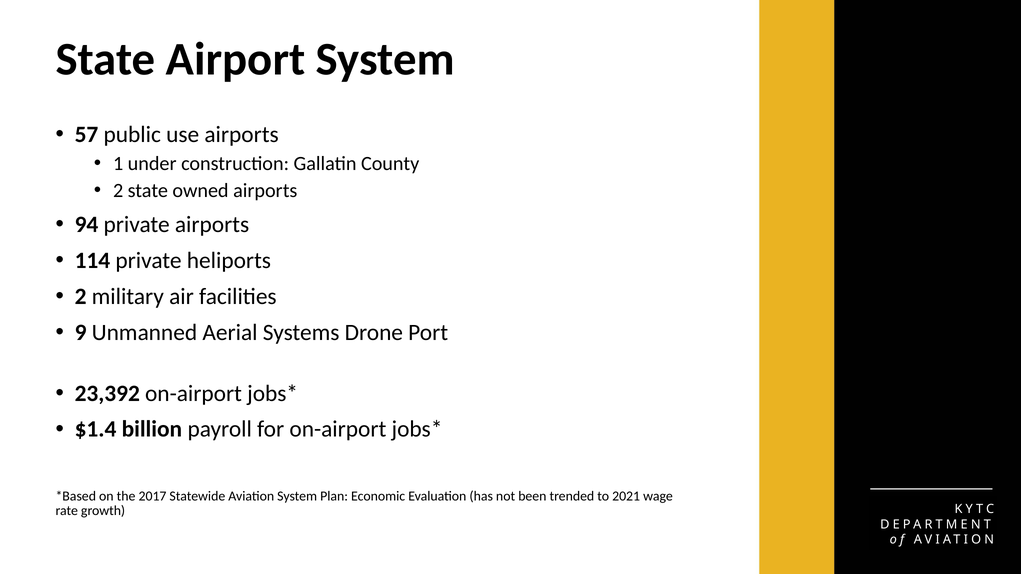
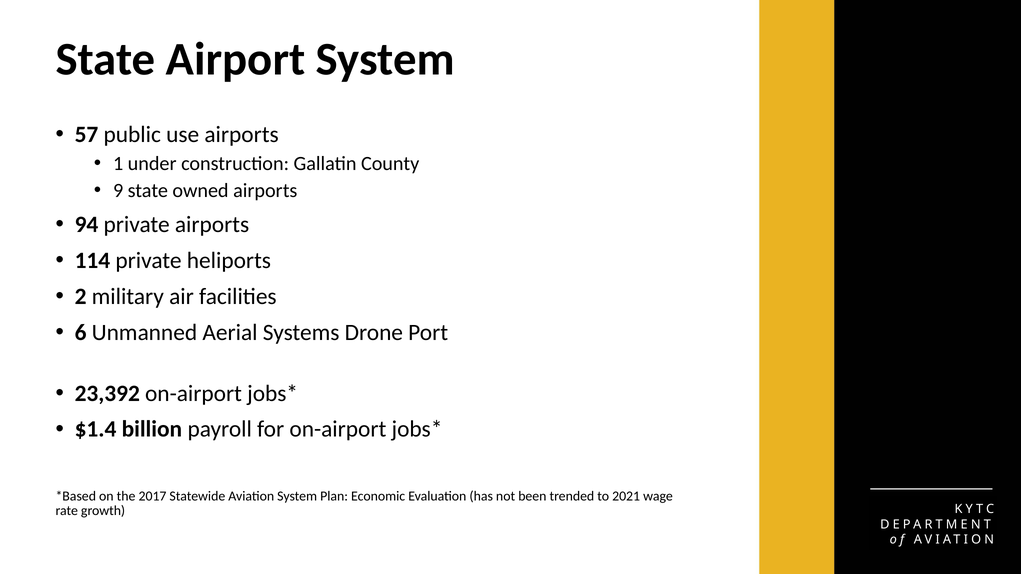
2 at (118, 191): 2 -> 9
9: 9 -> 6
